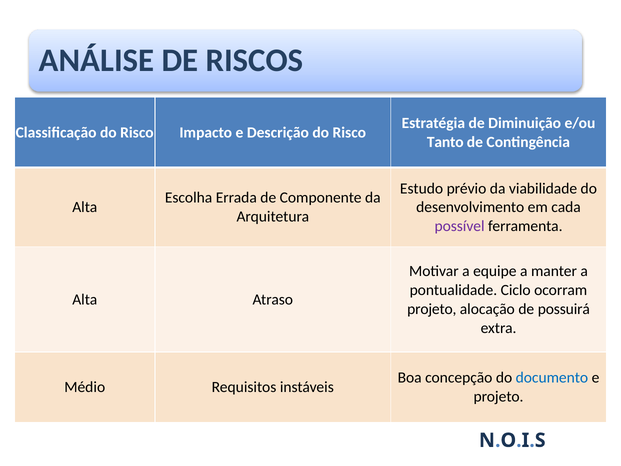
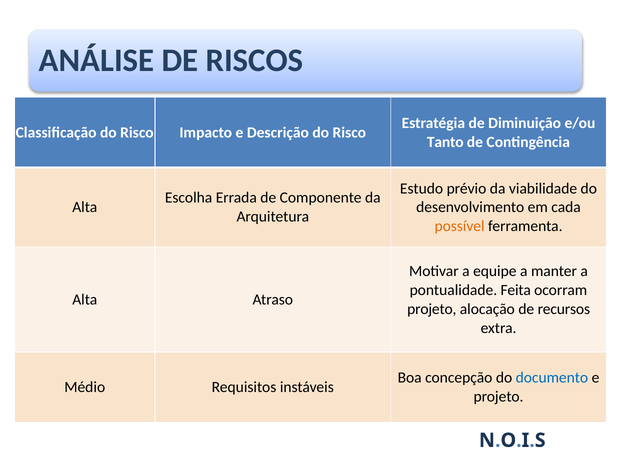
possível colour: purple -> orange
Ciclo: Ciclo -> Feita
possuirá: possuirá -> recursos
